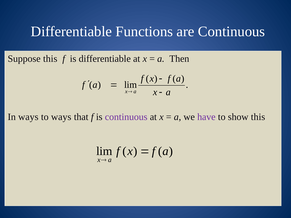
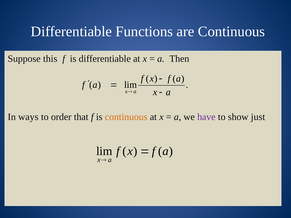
to ways: ways -> order
continuous at (126, 117) colour: purple -> orange
show this: this -> just
